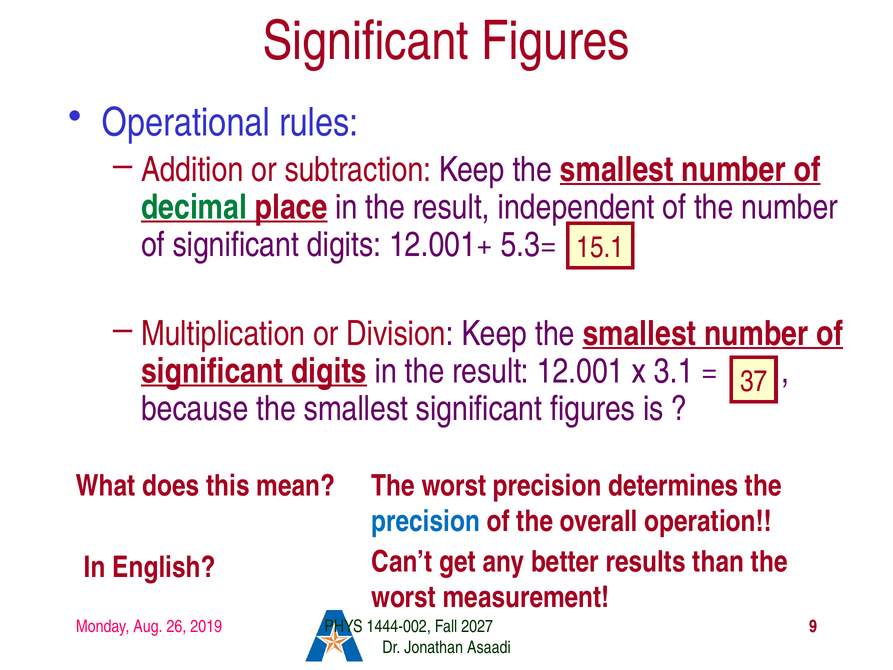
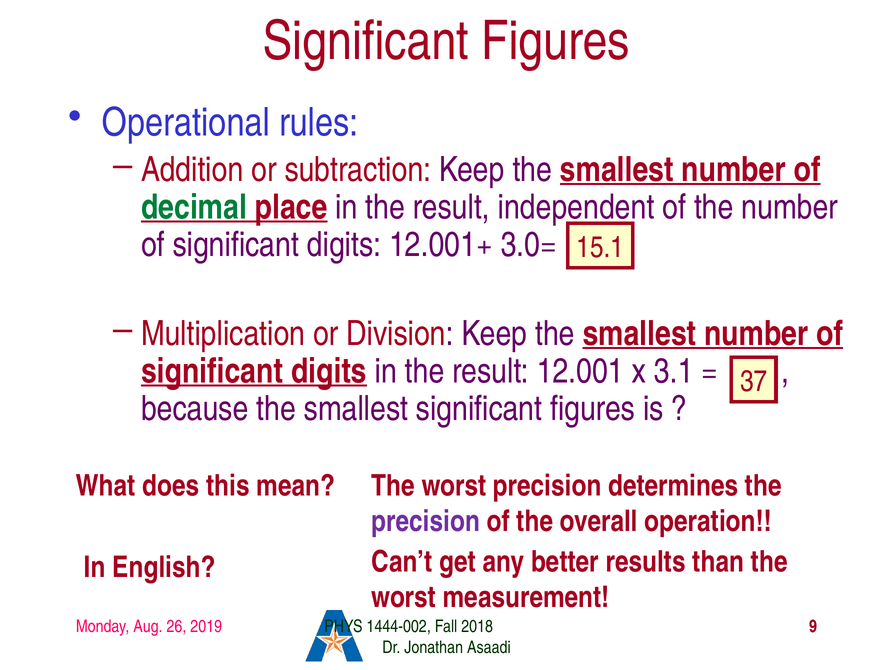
5.3=: 5.3= -> 3.0=
precision at (426, 521) colour: blue -> purple
2027: 2027 -> 2018
